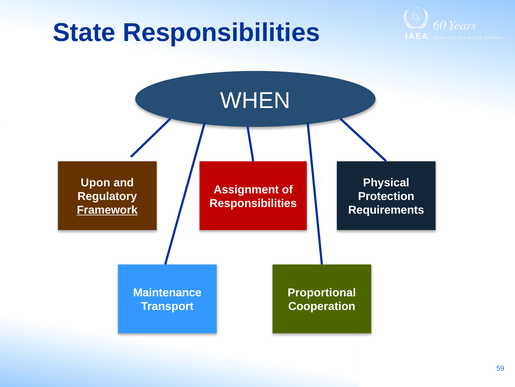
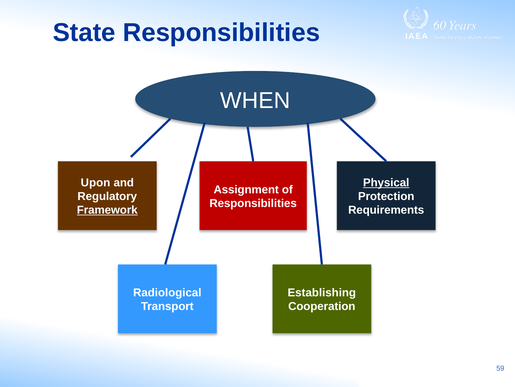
Physical underline: none -> present
Maintenance: Maintenance -> Radiological
Proportional: Proportional -> Establishing
